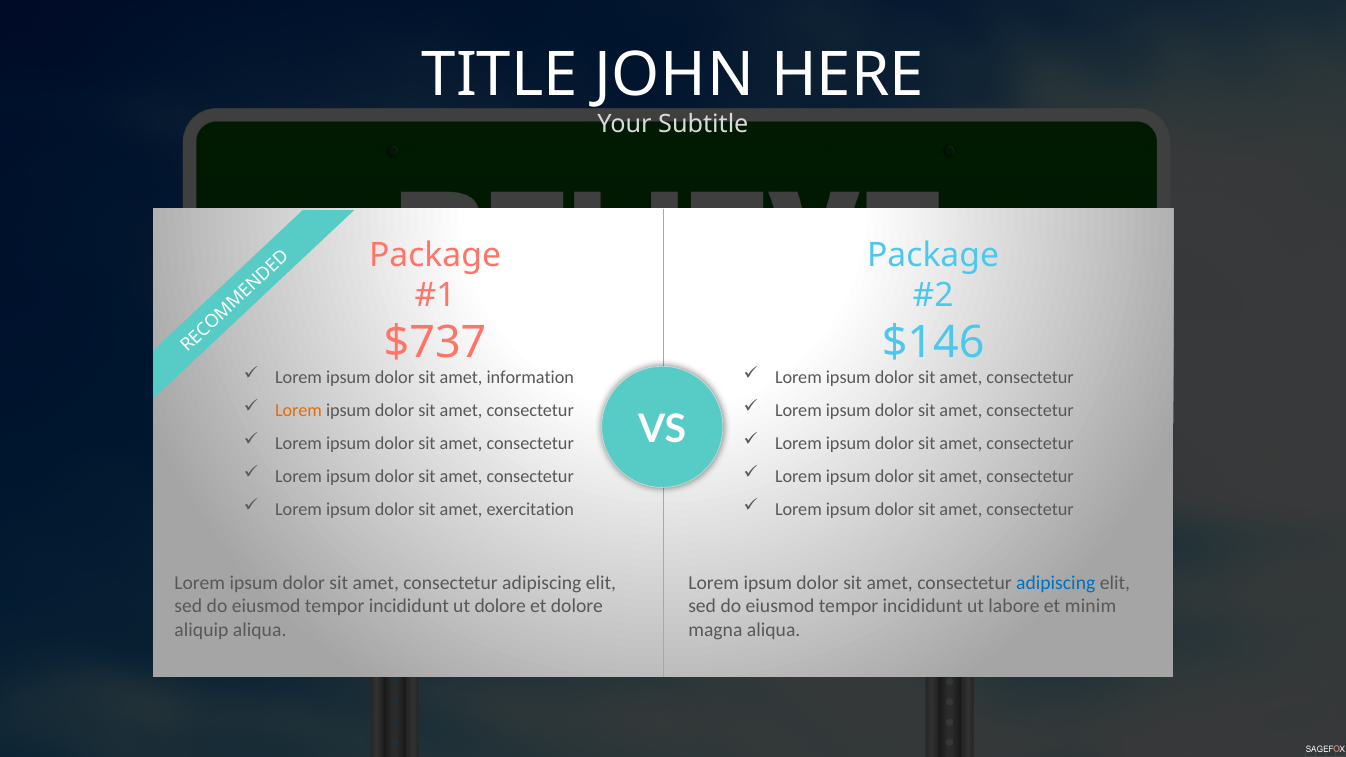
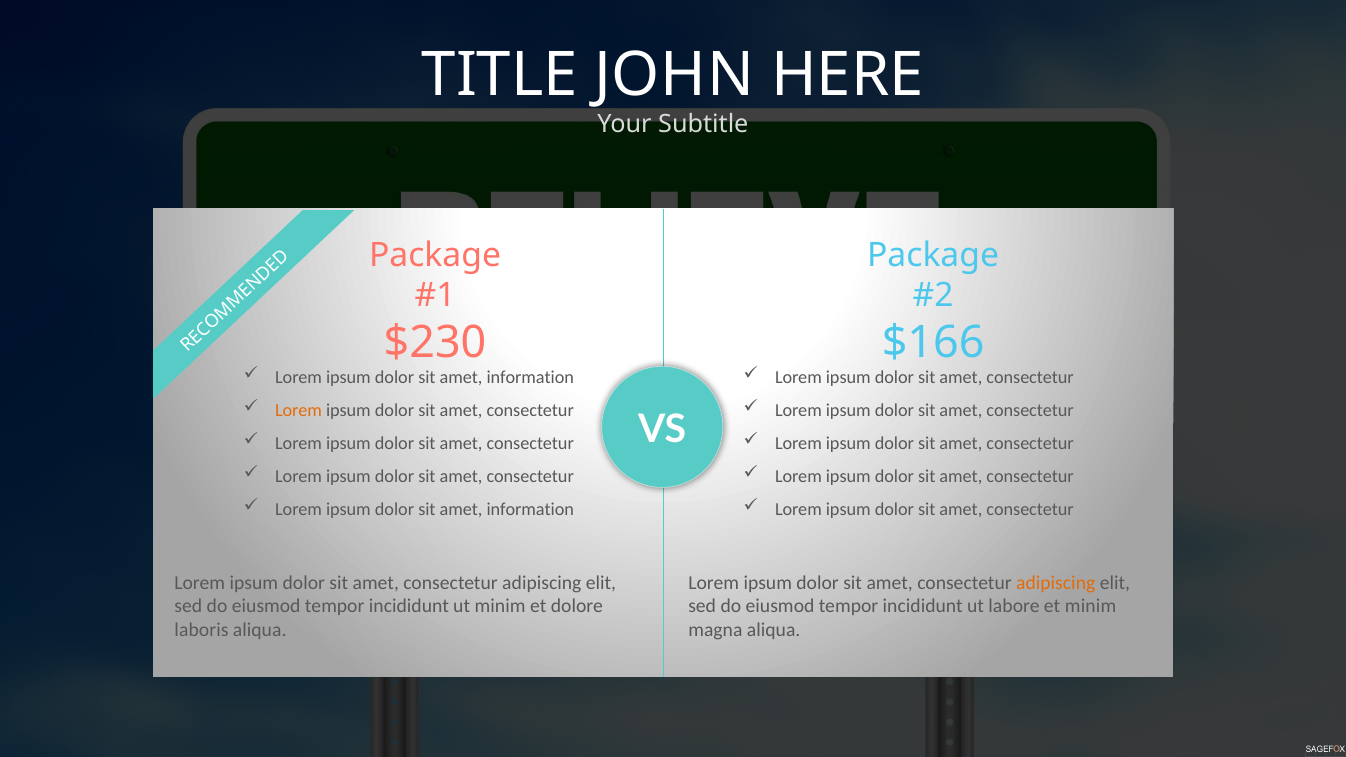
$737: $737 -> $230
$146: $146 -> $166
exercitation at (530, 509): exercitation -> information
adipiscing at (1056, 583) colour: blue -> orange
ut dolore: dolore -> minim
aliquip: aliquip -> laboris
